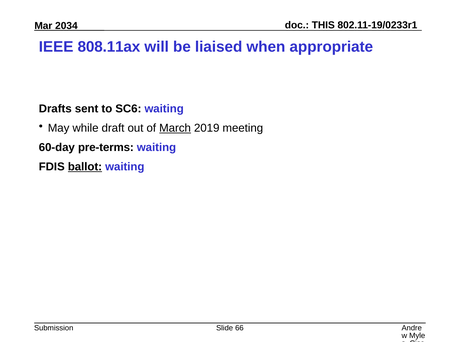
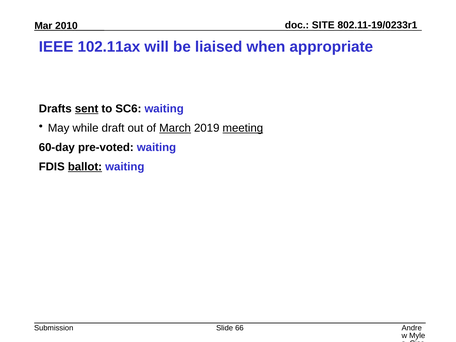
THIS: THIS -> SITE
2034: 2034 -> 2010
808.11ax: 808.11ax -> 102.11ax
sent underline: none -> present
meeting underline: none -> present
pre-terms: pre-terms -> pre-voted
